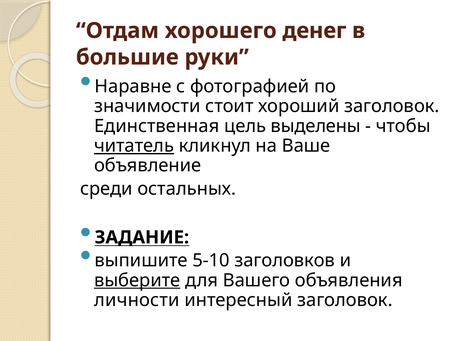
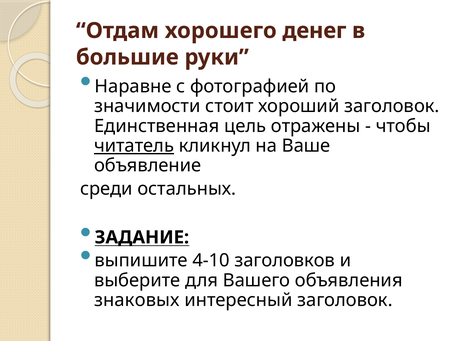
выделены: выделены -> отражены
5-10: 5-10 -> 4-10
выберите underline: present -> none
личности: личности -> знаковых
